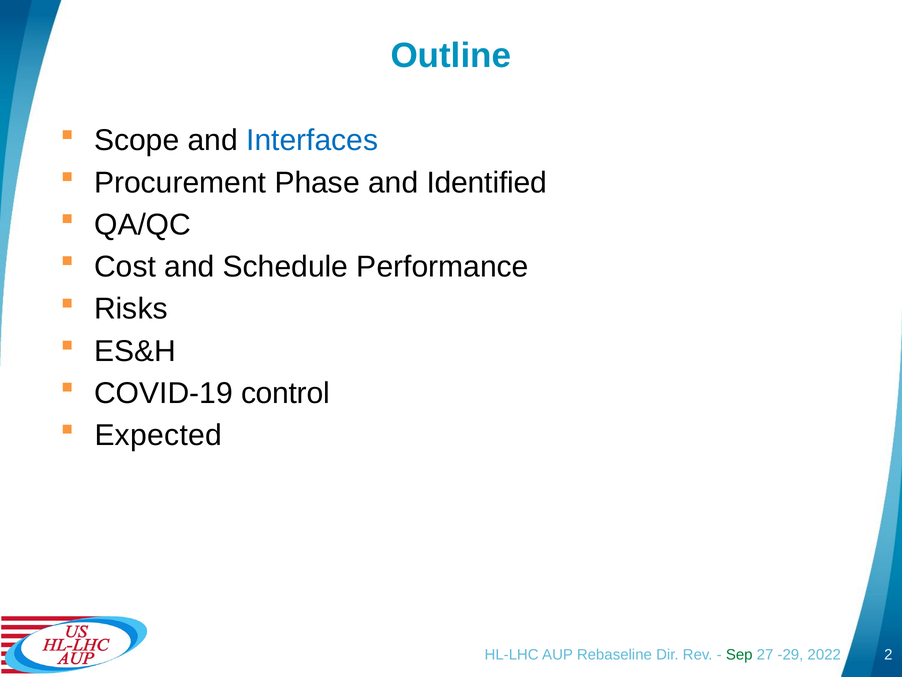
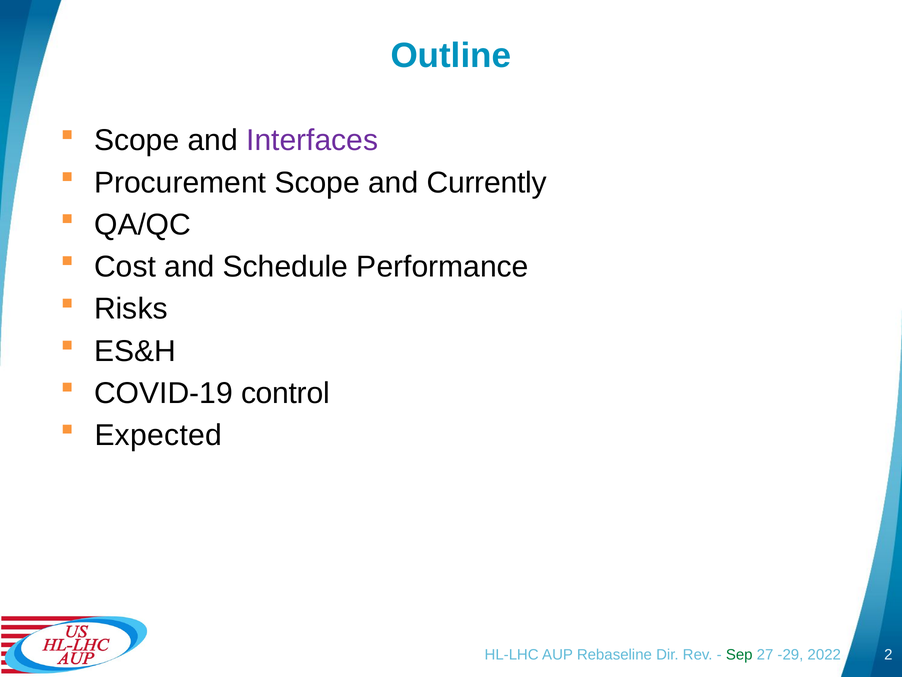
Interfaces colour: blue -> purple
Procurement Phase: Phase -> Scope
Identified: Identified -> Currently
